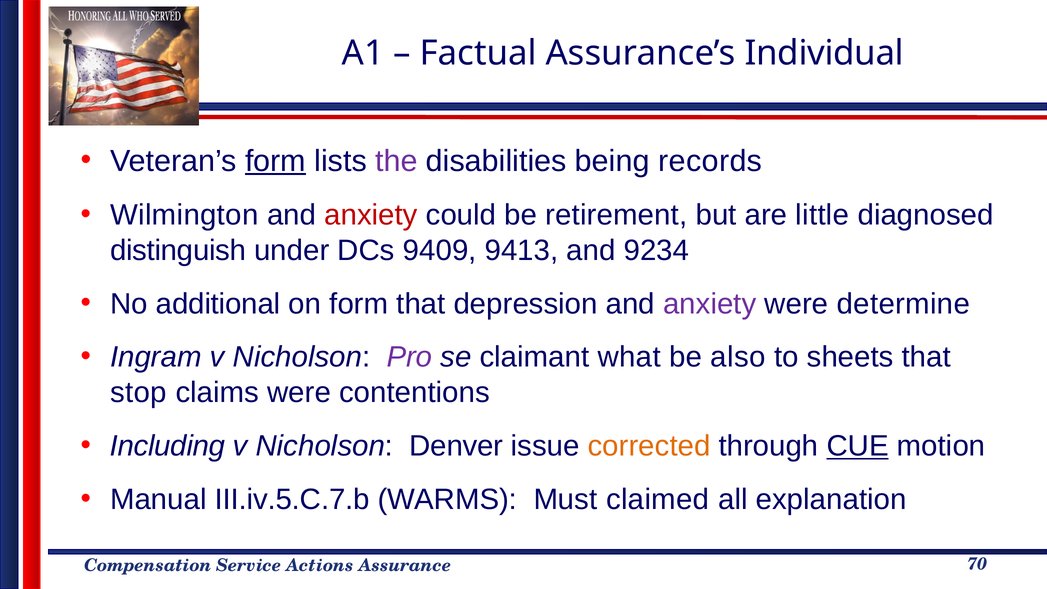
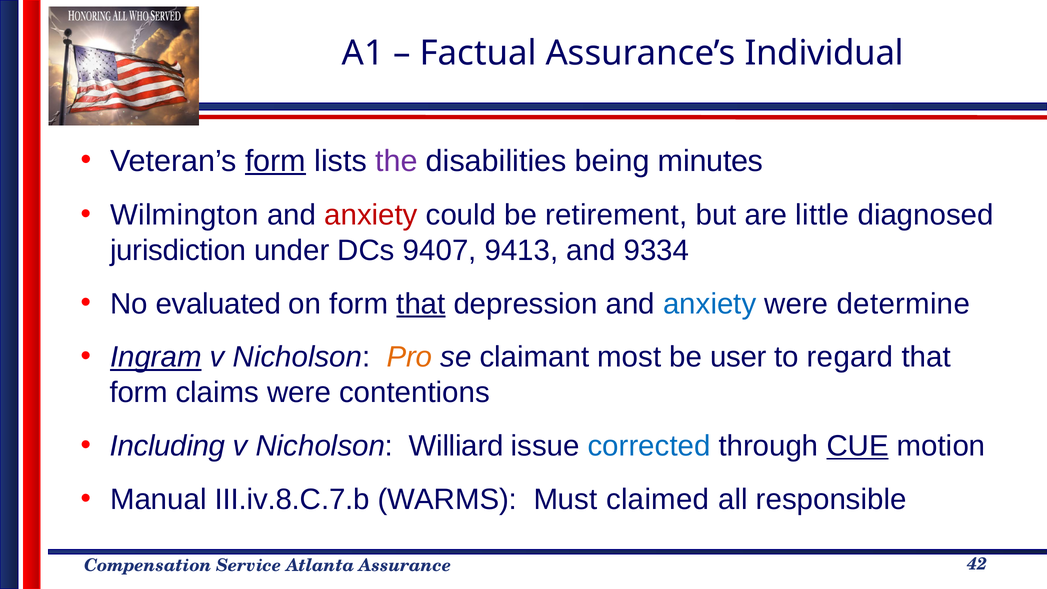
records: records -> minutes
distinguish: distinguish -> jurisdiction
9409: 9409 -> 9407
9234: 9234 -> 9334
additional: additional -> evaluated
that at (421, 304) underline: none -> present
anxiety at (710, 304) colour: purple -> blue
Ingram underline: none -> present
Pro colour: purple -> orange
what: what -> most
also: also -> user
sheets: sheets -> regard
stop at (139, 393): stop -> form
Denver: Denver -> Williard
corrected colour: orange -> blue
III.iv.5.C.7.b: III.iv.5.C.7.b -> III.iv.8.C.7.b
explanation: explanation -> responsible
Actions: Actions -> Atlanta
70: 70 -> 42
